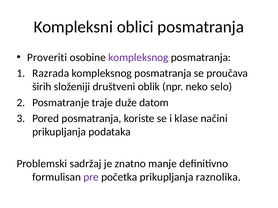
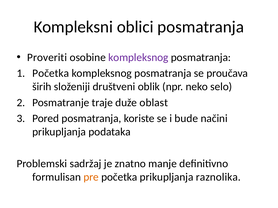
Razrada at (51, 73): Razrada -> Početka
datom: datom -> oblast
klase: klase -> bude
pre colour: purple -> orange
